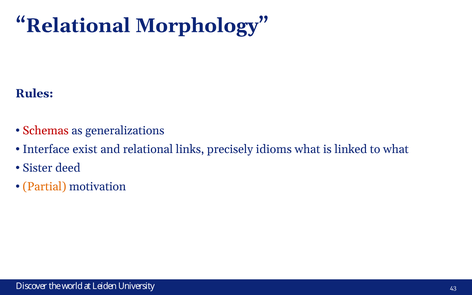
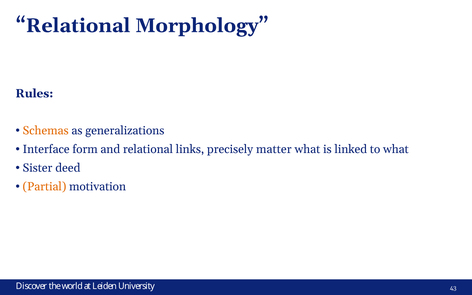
Schemas colour: red -> orange
exist: exist -> form
idioms: idioms -> matter
